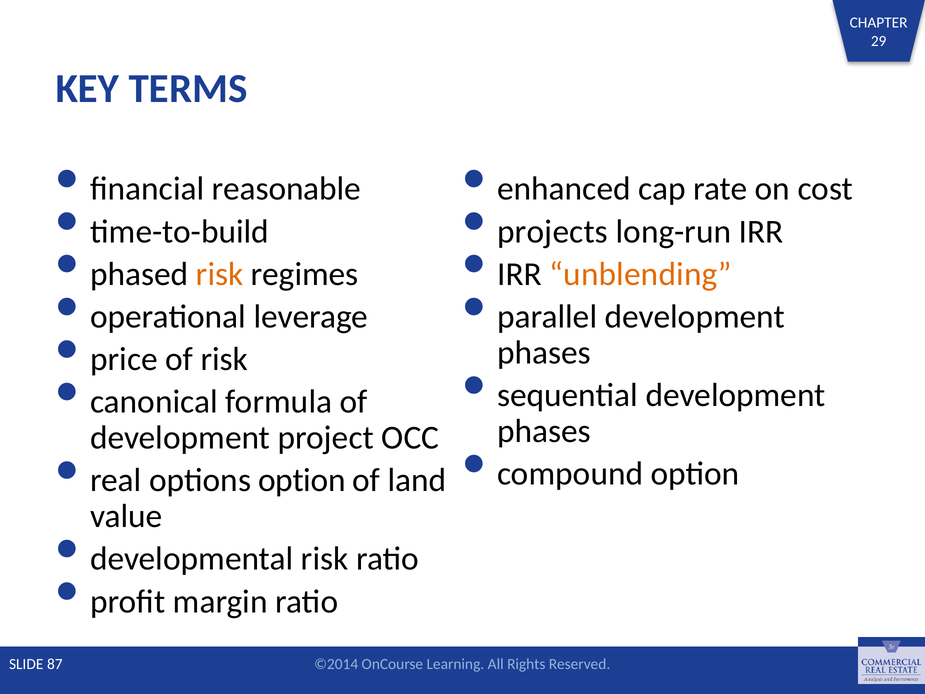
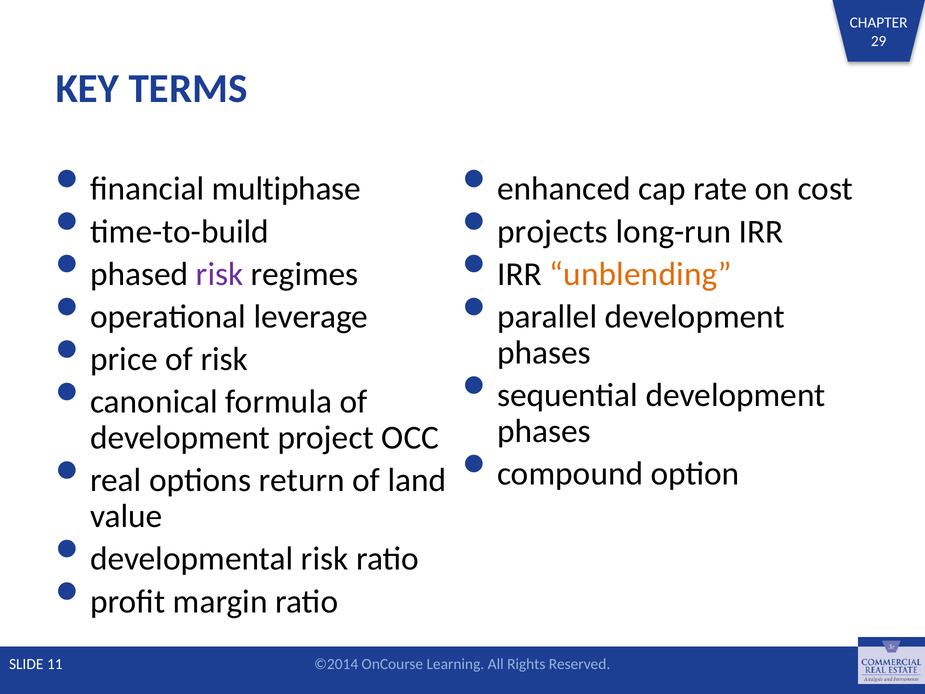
reasonable: reasonable -> multiphase
risk at (220, 274) colour: orange -> purple
options option: option -> return
87: 87 -> 11
